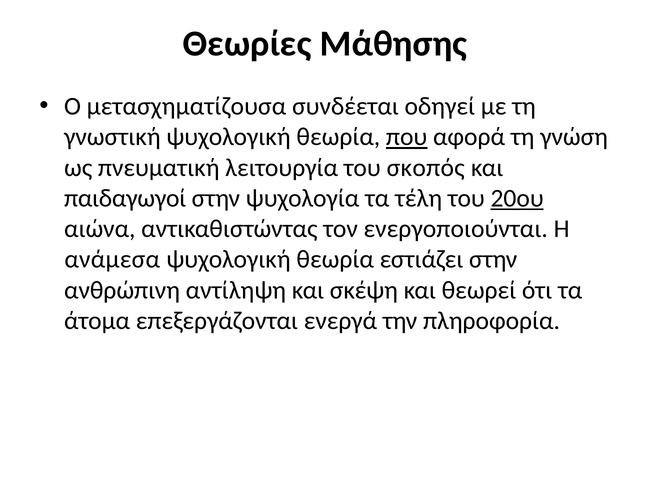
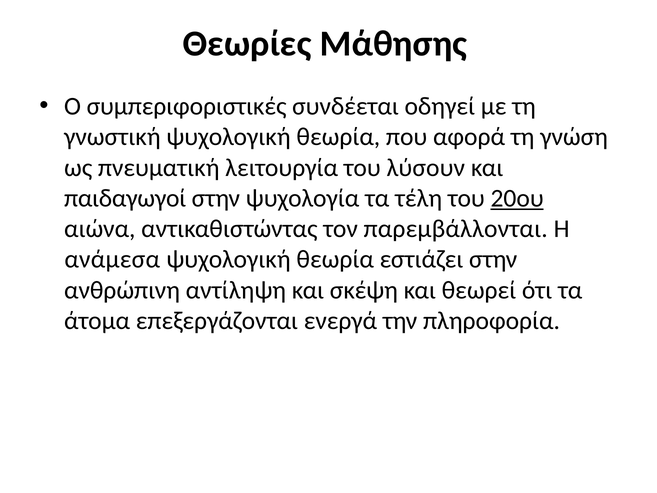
μετασχηματίζουσα: μετασχηματίζουσα -> συμπεριφοριστικές
που underline: present -> none
σκοπός: σκοπός -> λύσουν
ενεργοποιούνται: ενεργοποιούνται -> παρεμβάλλονται
